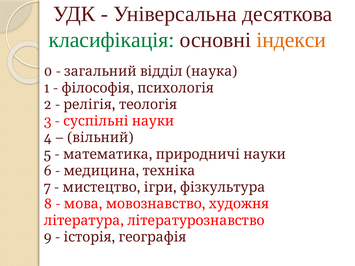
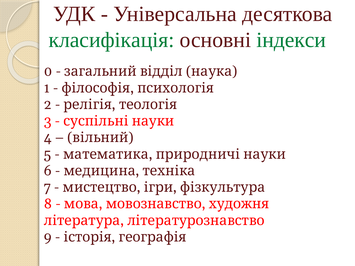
індекси colour: orange -> green
